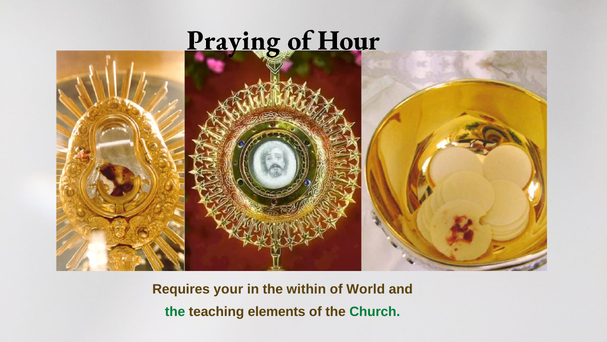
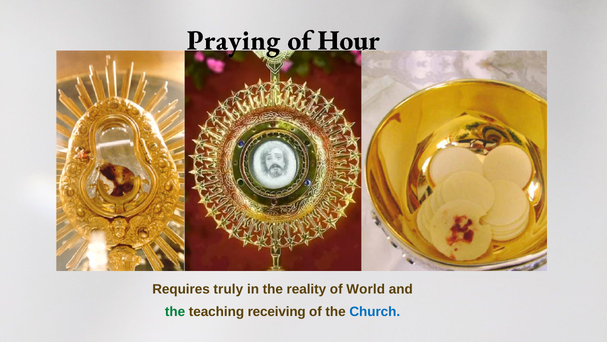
your: your -> truly
within: within -> reality
elements: elements -> receiving
Church colour: green -> blue
